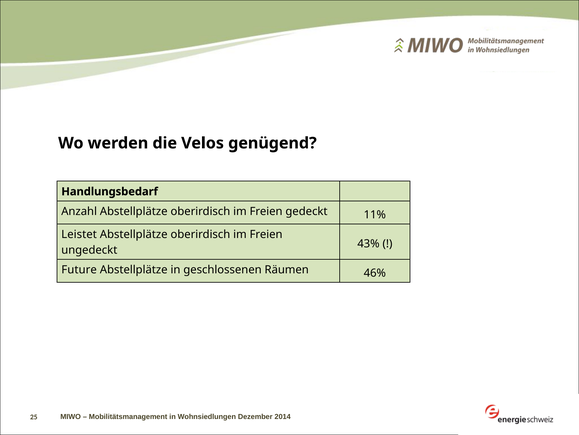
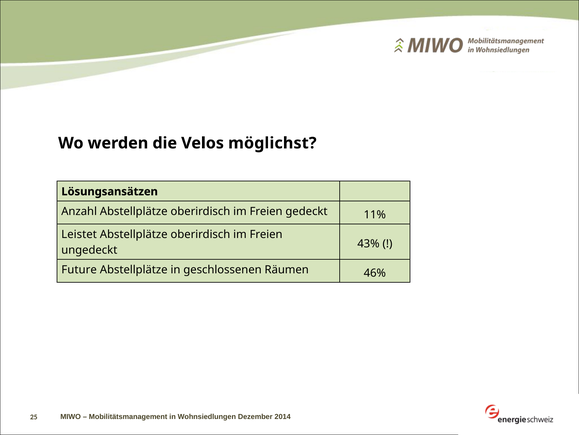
genügend: genügend -> möglichst
Handlungsbedarf: Handlungsbedarf -> Lösungsansätzen
